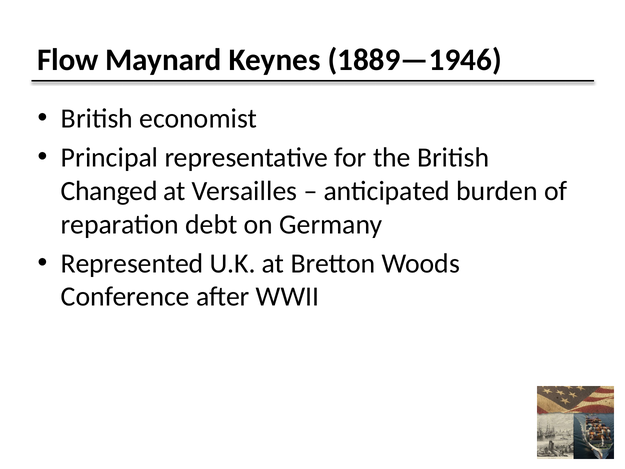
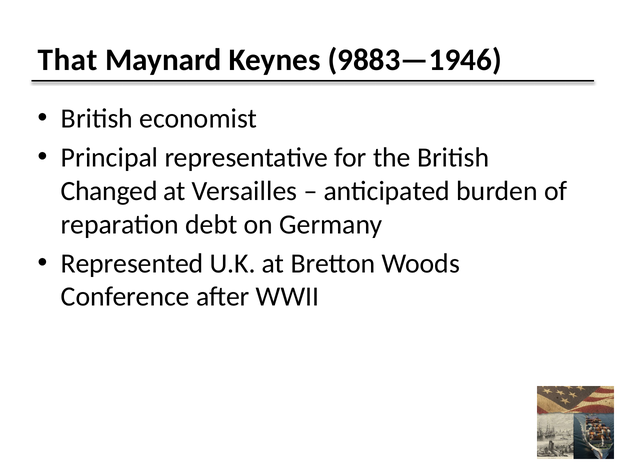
Flow: Flow -> That
1889—1946: 1889—1946 -> 9883—1946
